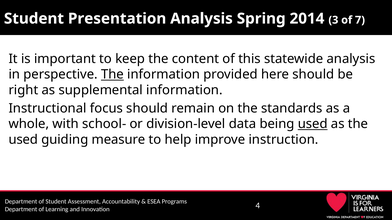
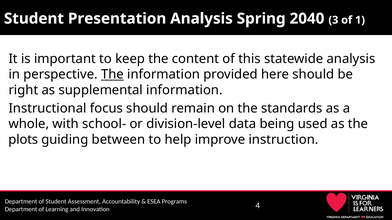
2014: 2014 -> 2040
7: 7 -> 1
used at (313, 124) underline: present -> none
used at (23, 140): used -> plots
measure: measure -> between
